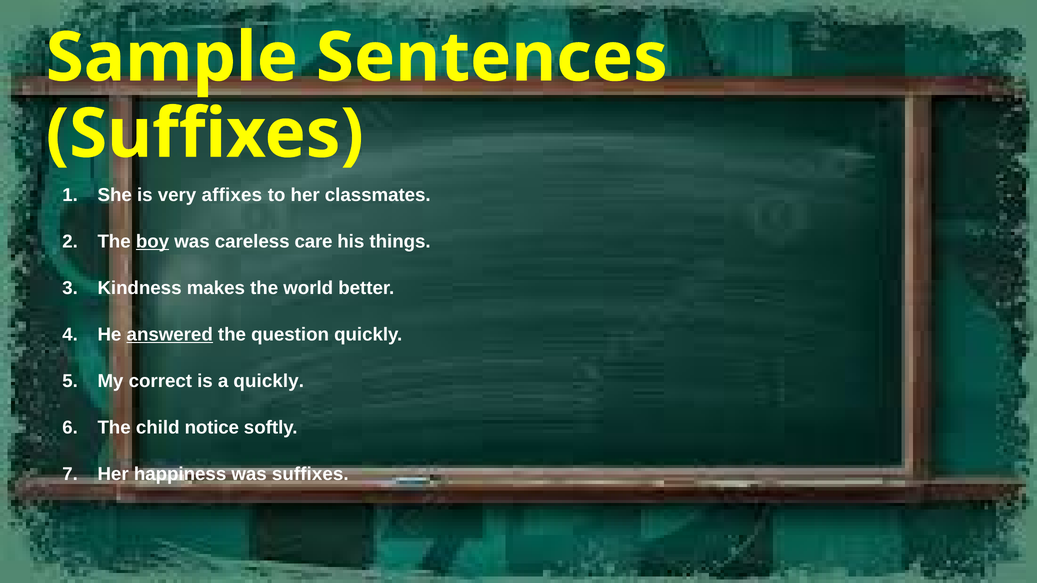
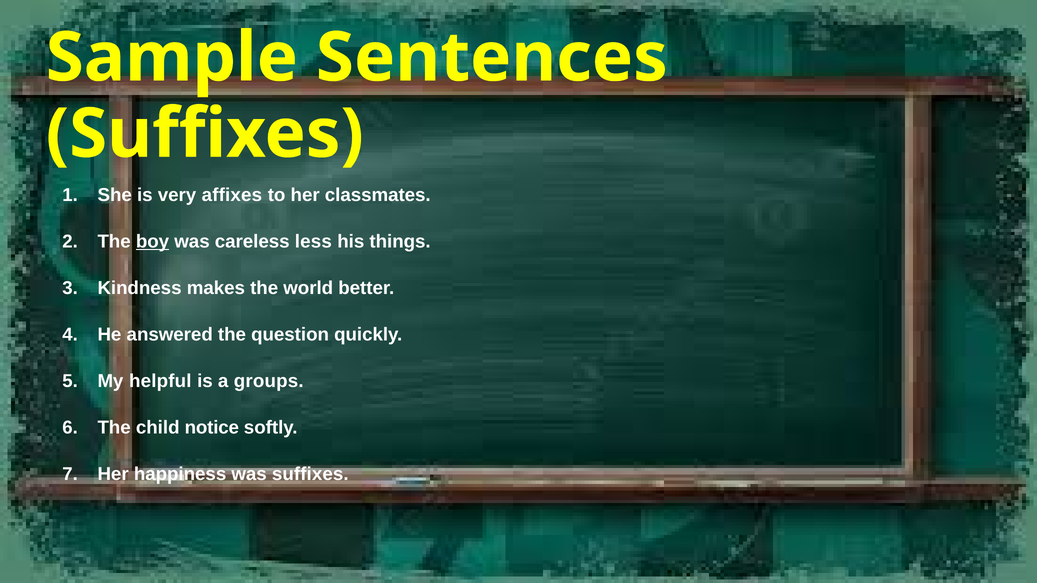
care: care -> less
answered underline: present -> none
correct: correct -> helpful
a quickly: quickly -> groups
